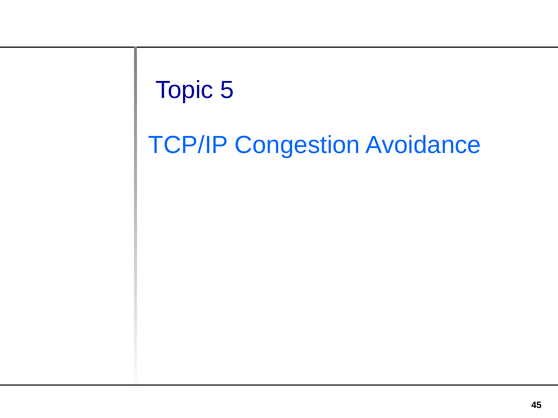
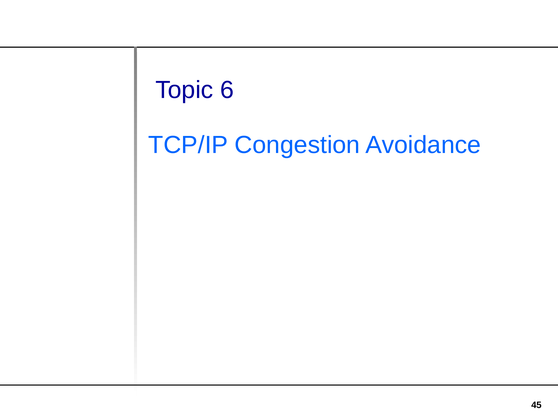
5: 5 -> 6
